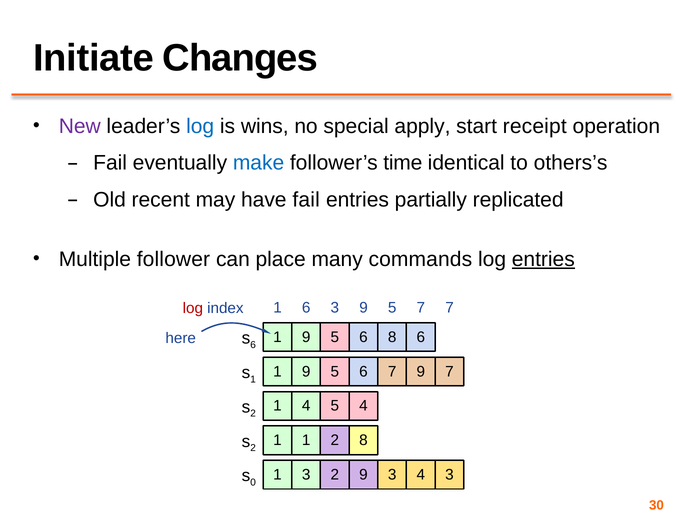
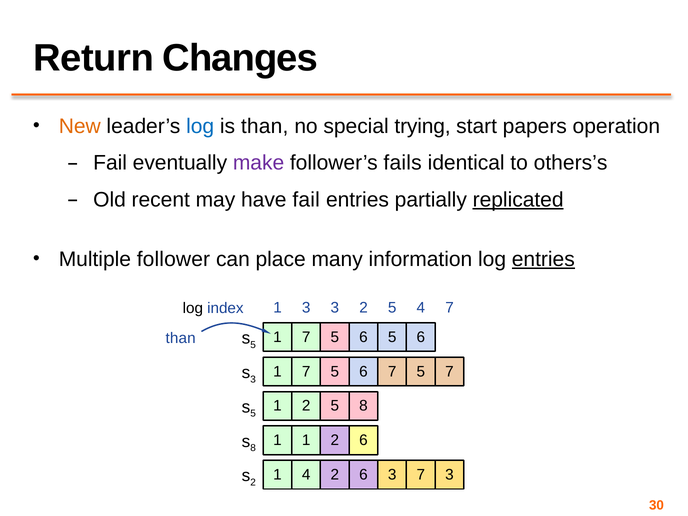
Initiate: Initiate -> Return
New colour: purple -> orange
is wins: wins -> than
apply: apply -> trying
receipt: receipt -> papers
make colour: blue -> purple
time: time -> fails
replicated underline: none -> present
commands: commands -> information
1 6: 6 -> 3
9 at (364, 308): 9 -> 2
5 7: 7 -> 4
log at (193, 308) colour: red -> black
9 at (306, 337): 9 -> 7
6 8: 8 -> 5
here at (181, 338): here -> than
6 at (253, 345): 6 -> 5
9 at (306, 372): 9 -> 7
9 at (421, 372): 9 -> 5
1 at (253, 379): 1 -> 3
1 4: 4 -> 2
5 4: 4 -> 8
2 at (253, 414): 2 -> 5
1 8: 8 -> 6
2 at (253, 448): 2 -> 8
1 3: 3 -> 4
2 9: 9 -> 6
3 4: 4 -> 7
0 at (253, 483): 0 -> 2
